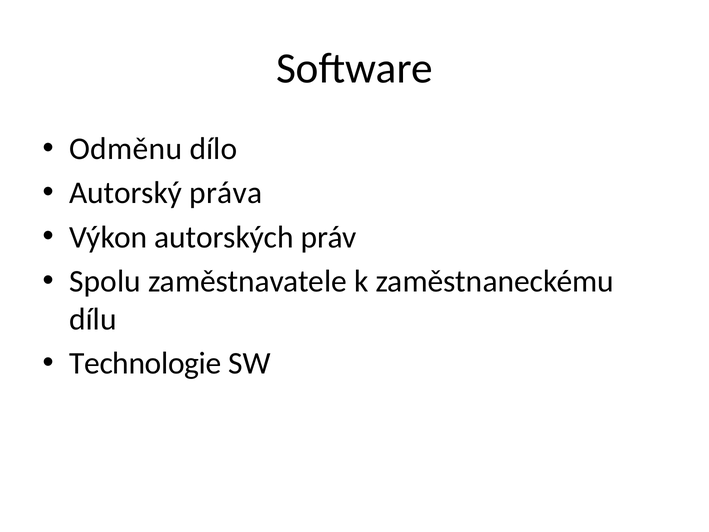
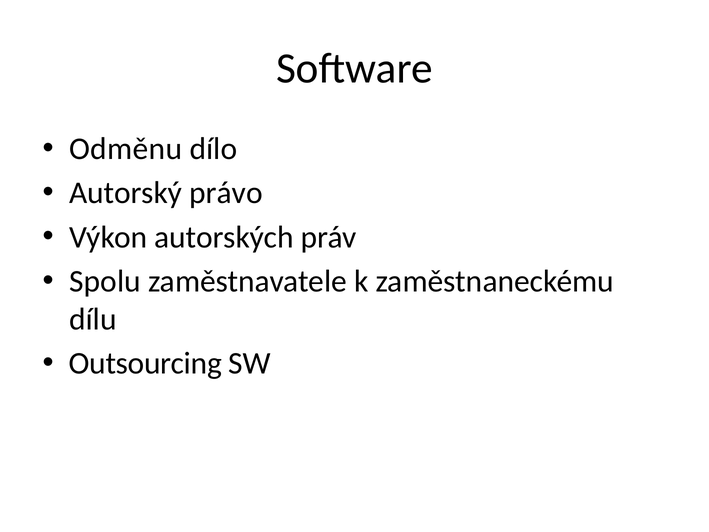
práva: práva -> právo
Technologie: Technologie -> Outsourcing
